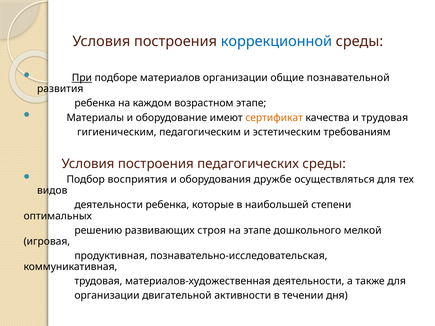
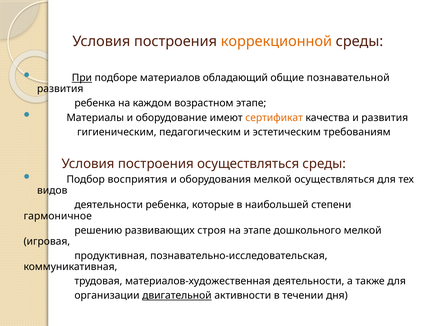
коррекционной colour: blue -> orange
материалов организации: организации -> обладающий
и трудовая: трудовая -> развития
построения педагогических: педагогических -> осуществляться
оборудования дружбе: дружбе -> мелкой
оптимальных: оптимальных -> гармоничное
двигательной underline: none -> present
